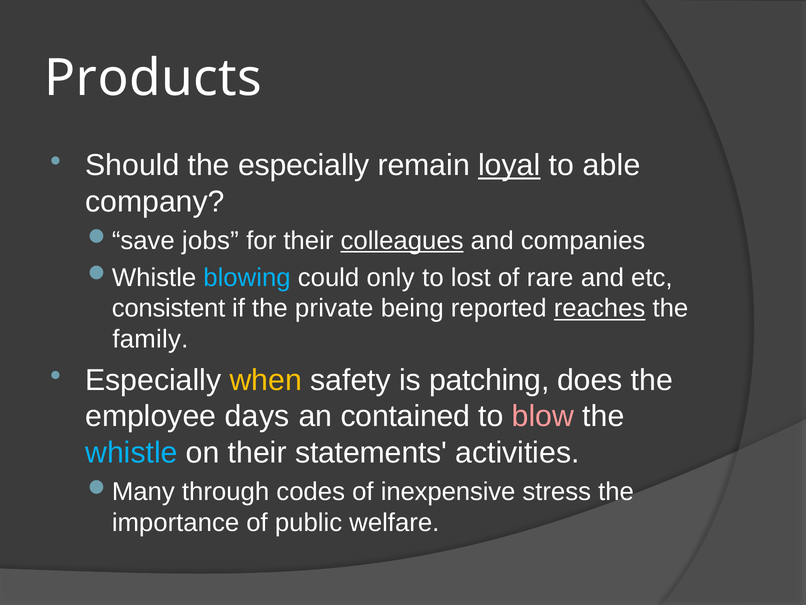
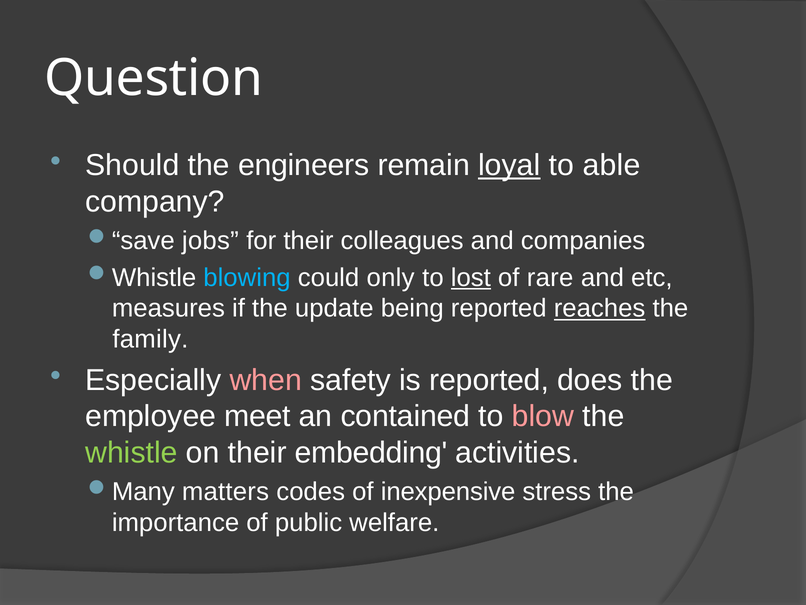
Products: Products -> Question
the especially: especially -> engineers
colleagues underline: present -> none
lost underline: none -> present
consistent: consistent -> measures
private: private -> update
when colour: yellow -> pink
is patching: patching -> reported
days: days -> meet
whistle colour: light blue -> light green
statements: statements -> embedding
through: through -> matters
